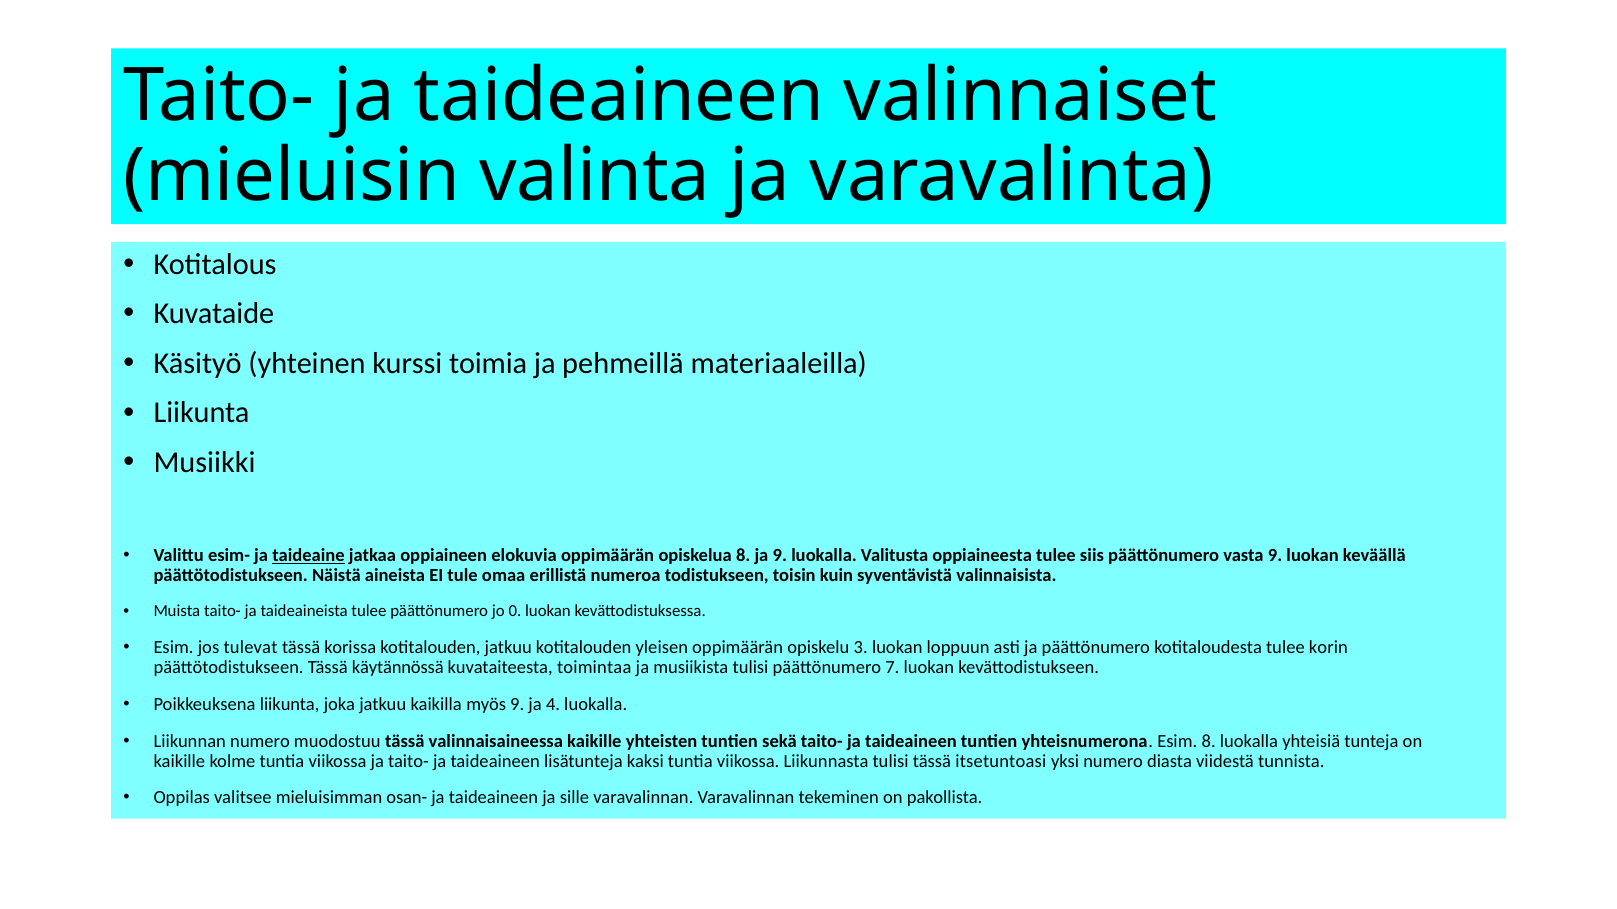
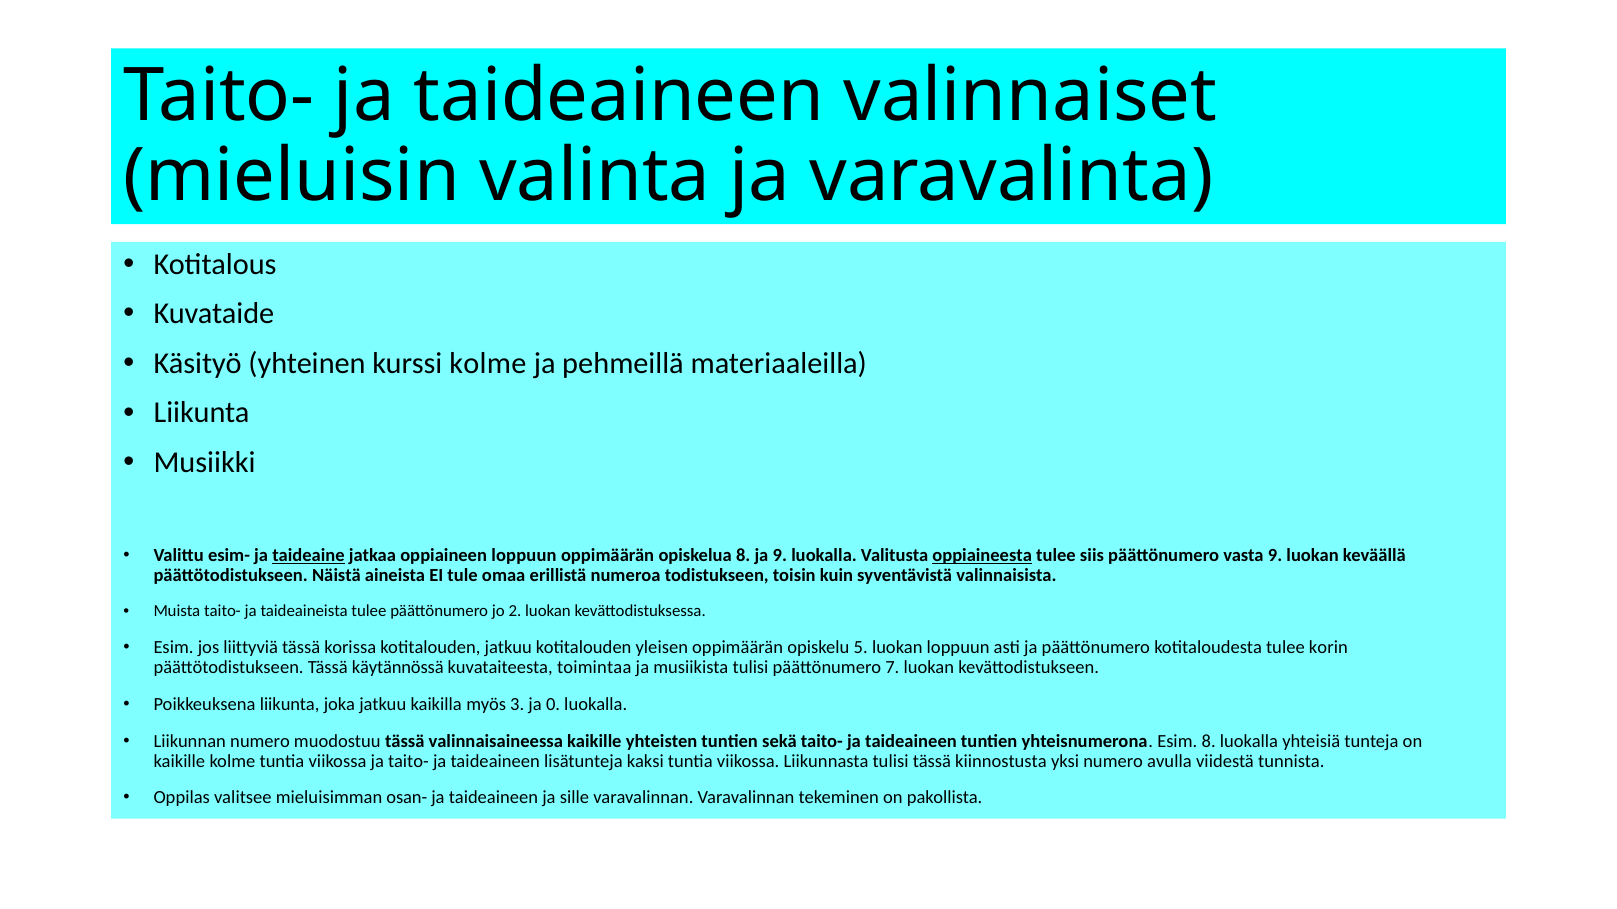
kurssi toimia: toimia -> kolme
oppiaineen elokuvia: elokuvia -> loppuun
oppiaineesta underline: none -> present
0: 0 -> 2
tulevat: tulevat -> liittyviä
3: 3 -> 5
myös 9: 9 -> 3
4: 4 -> 0
itsetuntoasi: itsetuntoasi -> kiinnostusta
diasta: diasta -> avulla
